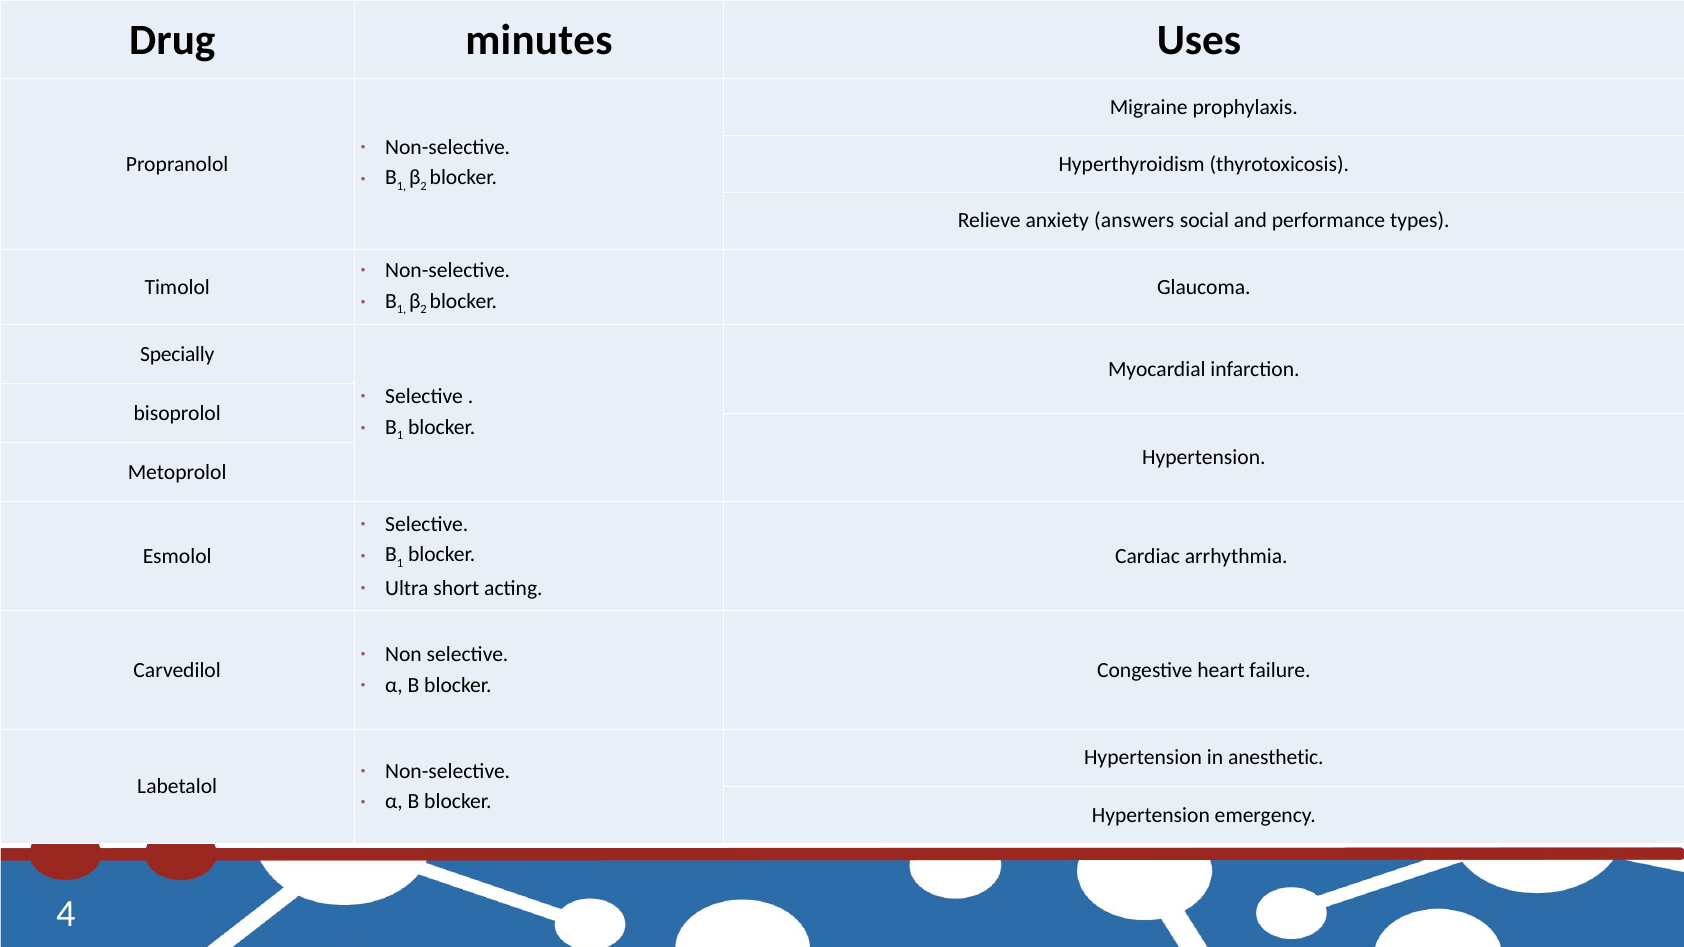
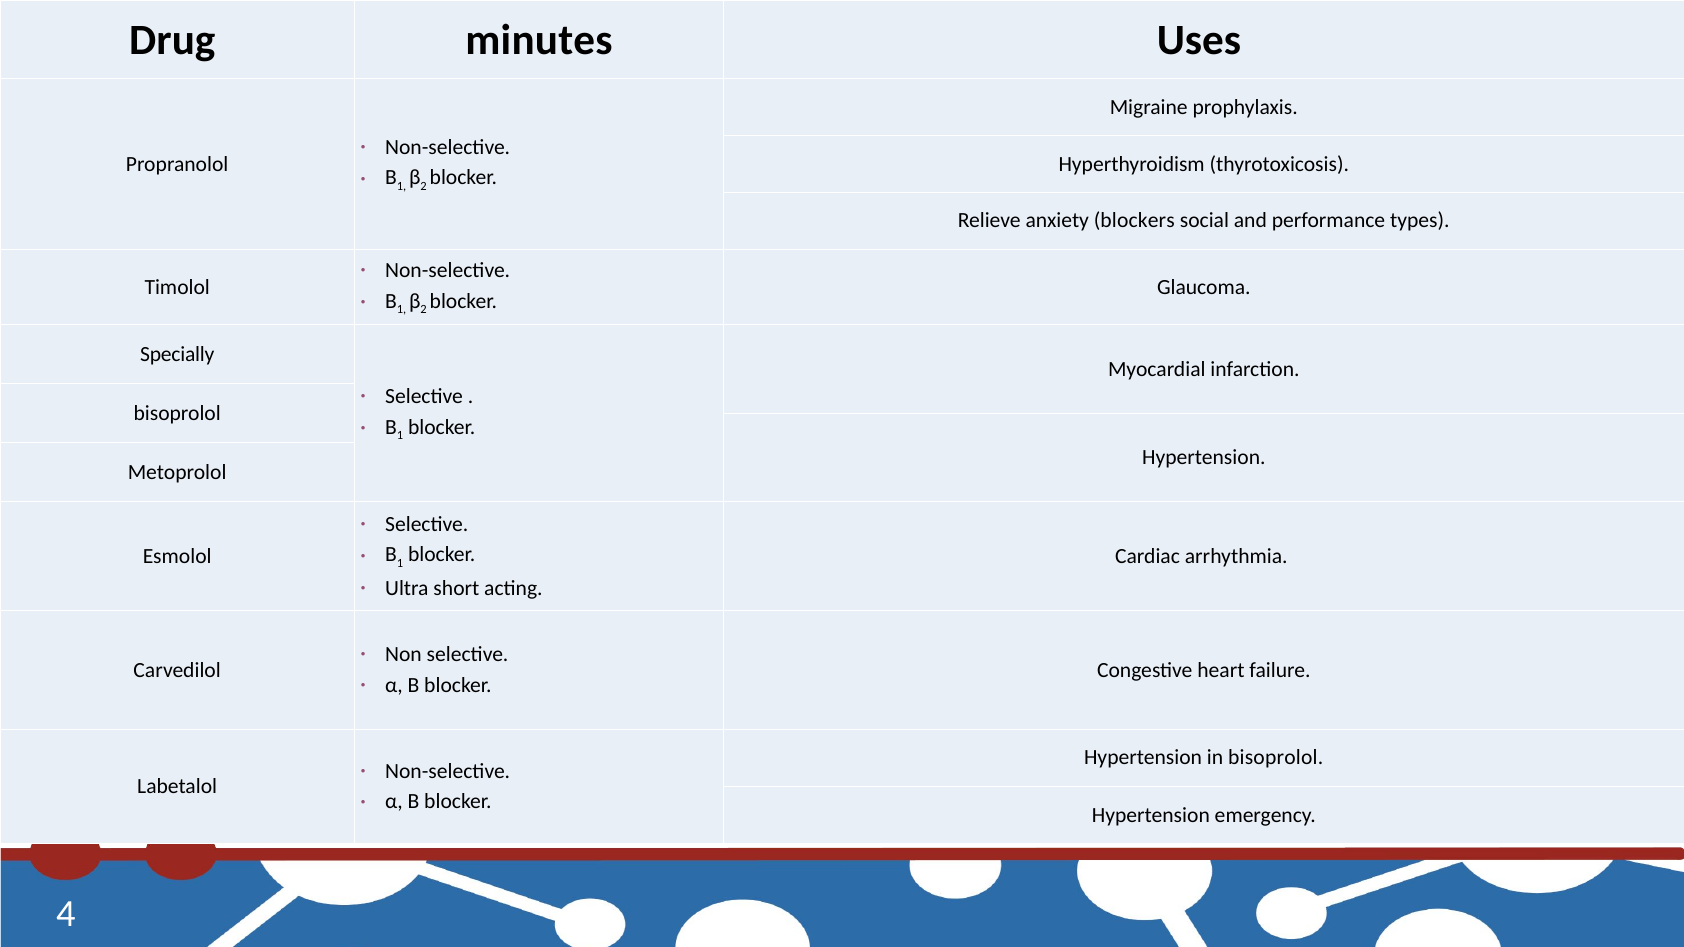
answers: answers -> blockers
in anesthetic: anesthetic -> bisoprolol
